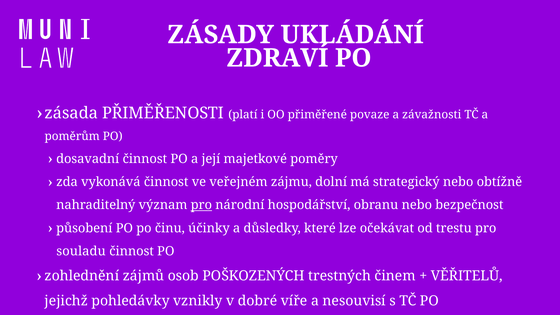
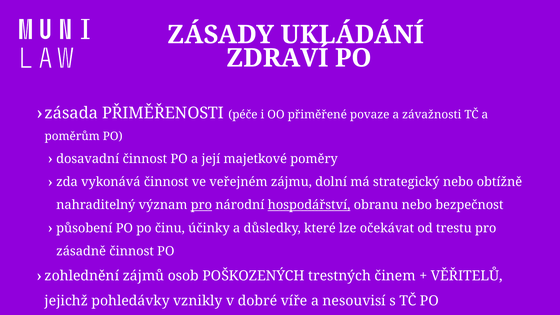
platí: platí -> péče
hospodářství underline: none -> present
souladu: souladu -> zásadně
